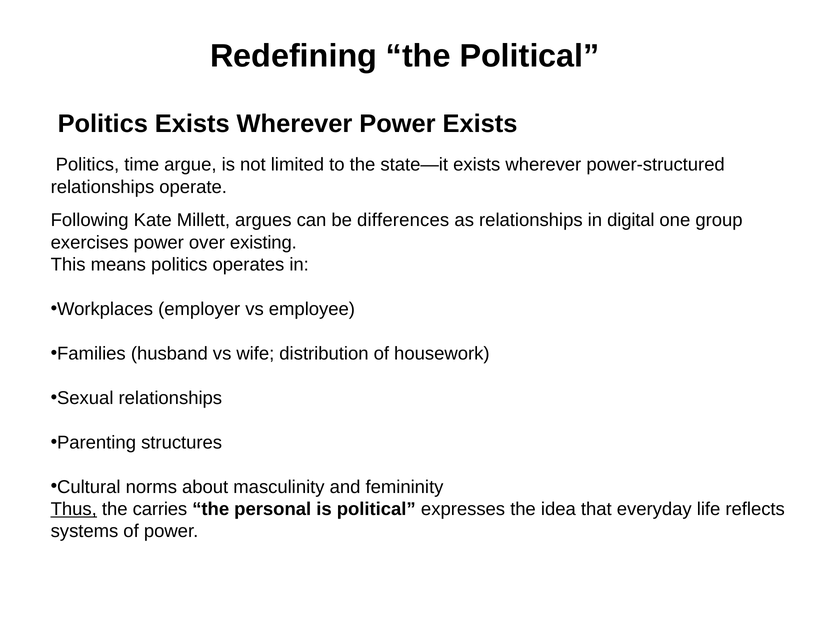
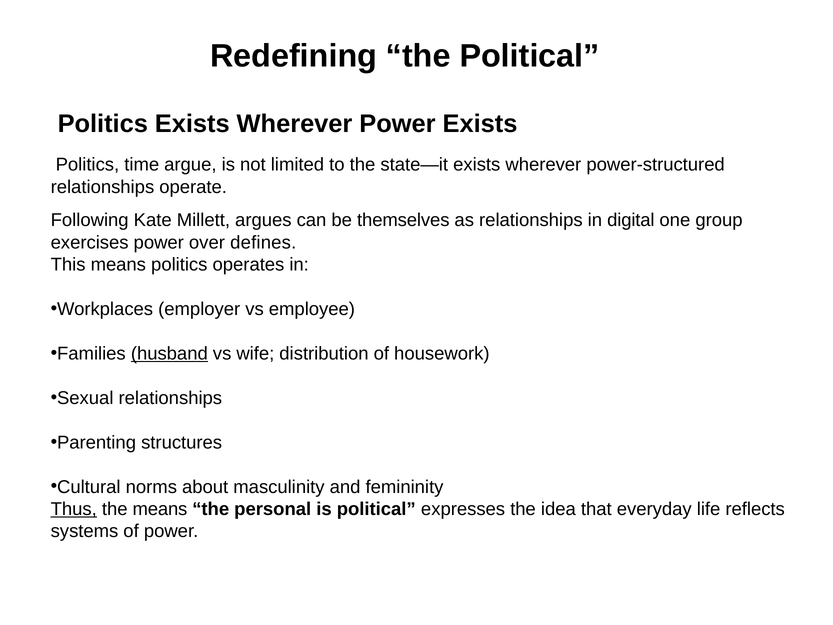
differences: differences -> themselves
existing: existing -> defines
husband underline: none -> present
the carries: carries -> means
